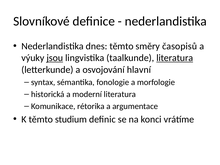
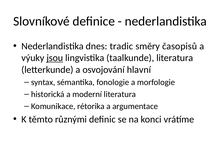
dnes těmto: těmto -> tradic
literatura at (175, 58) underline: present -> none
studium: studium -> různými
